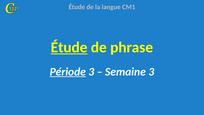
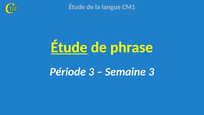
Période underline: present -> none
